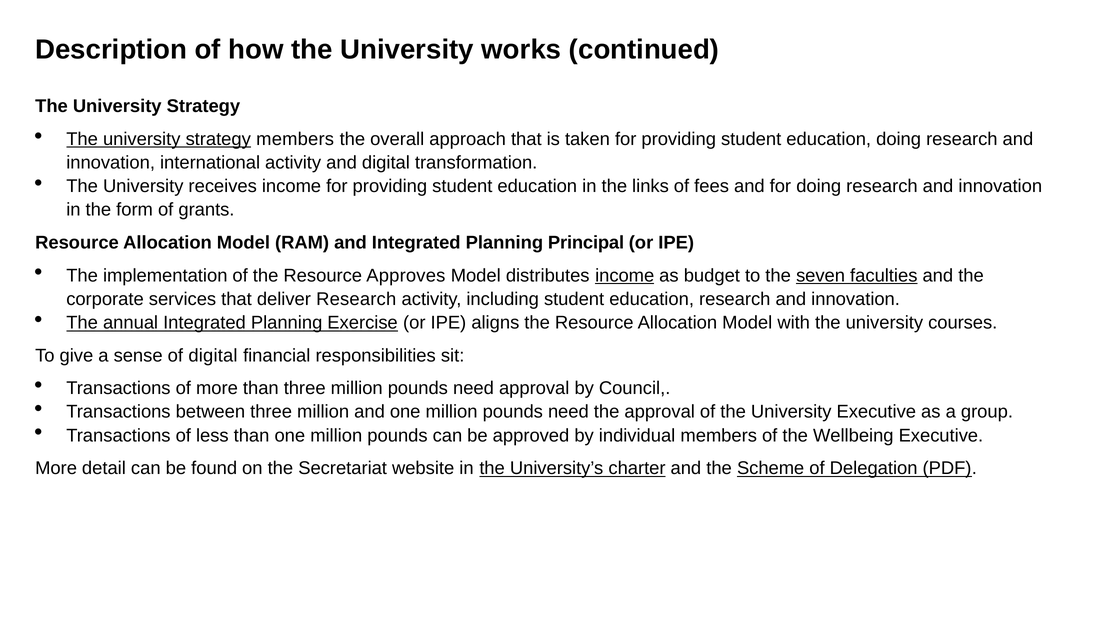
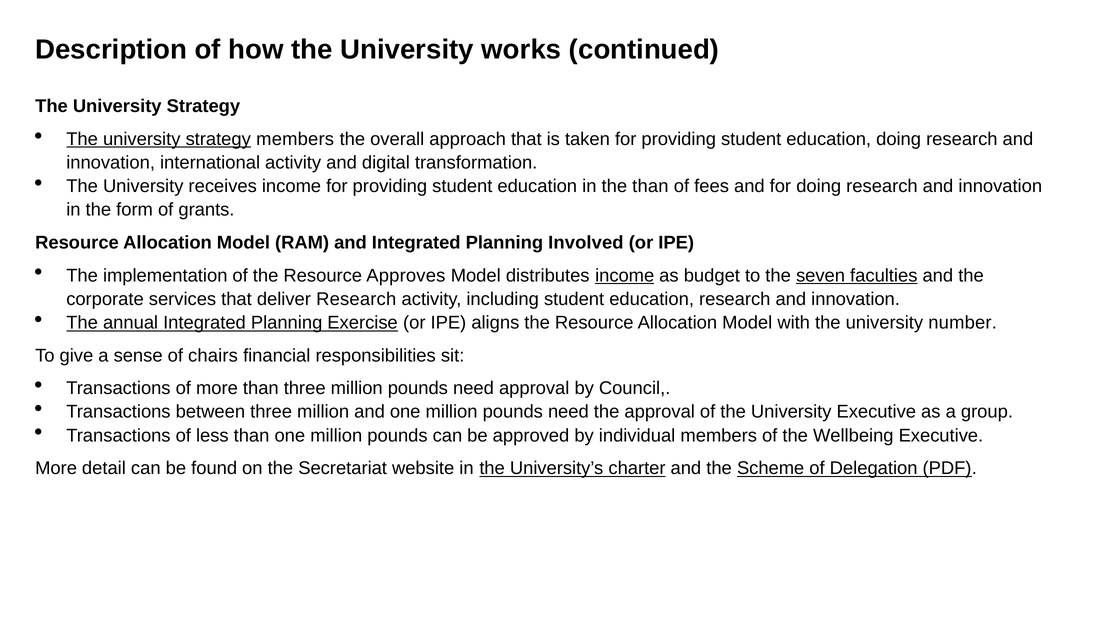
the links: links -> than
Principal: Principal -> Involved
courses: courses -> number
of digital: digital -> chairs
